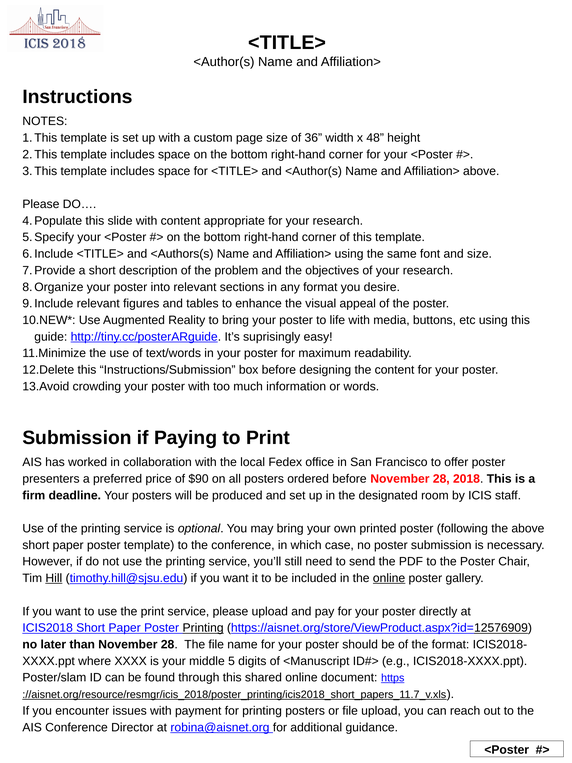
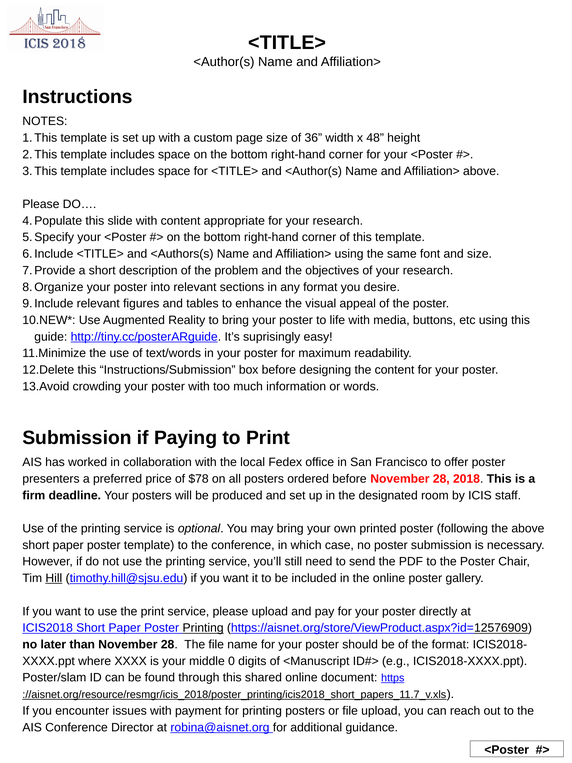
$90: $90 -> $78
online at (389, 578) underline: present -> none
5: 5 -> 0
